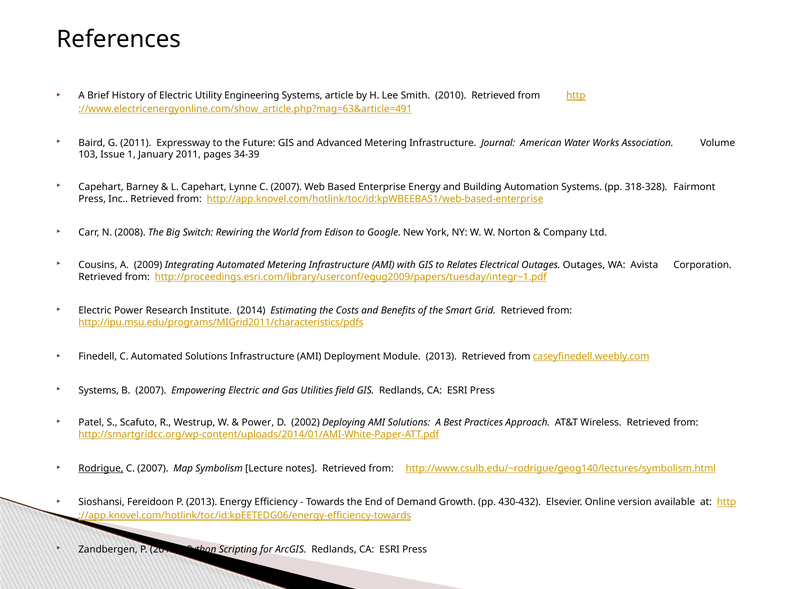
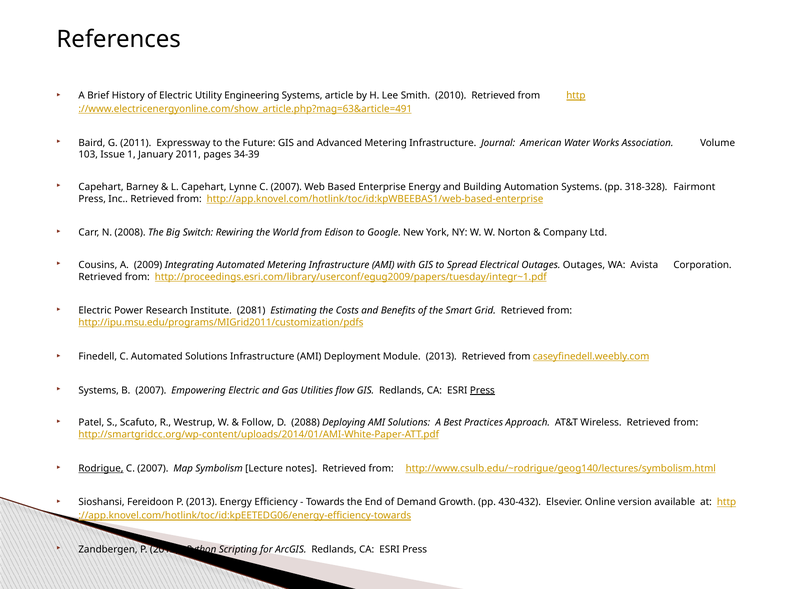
Relates: Relates -> Spread
2014: 2014 -> 2081
http://ipu.msu.edu/programs/MIGrid2011/characteristics/pdfs: http://ipu.msu.edu/programs/MIGrid2011/characteristics/pdfs -> http://ipu.msu.edu/programs/MIGrid2011/customization/pdfs
field: field -> flow
Press at (482, 391) underline: none -> present
Power at (258, 423): Power -> Follow
2002: 2002 -> 2088
